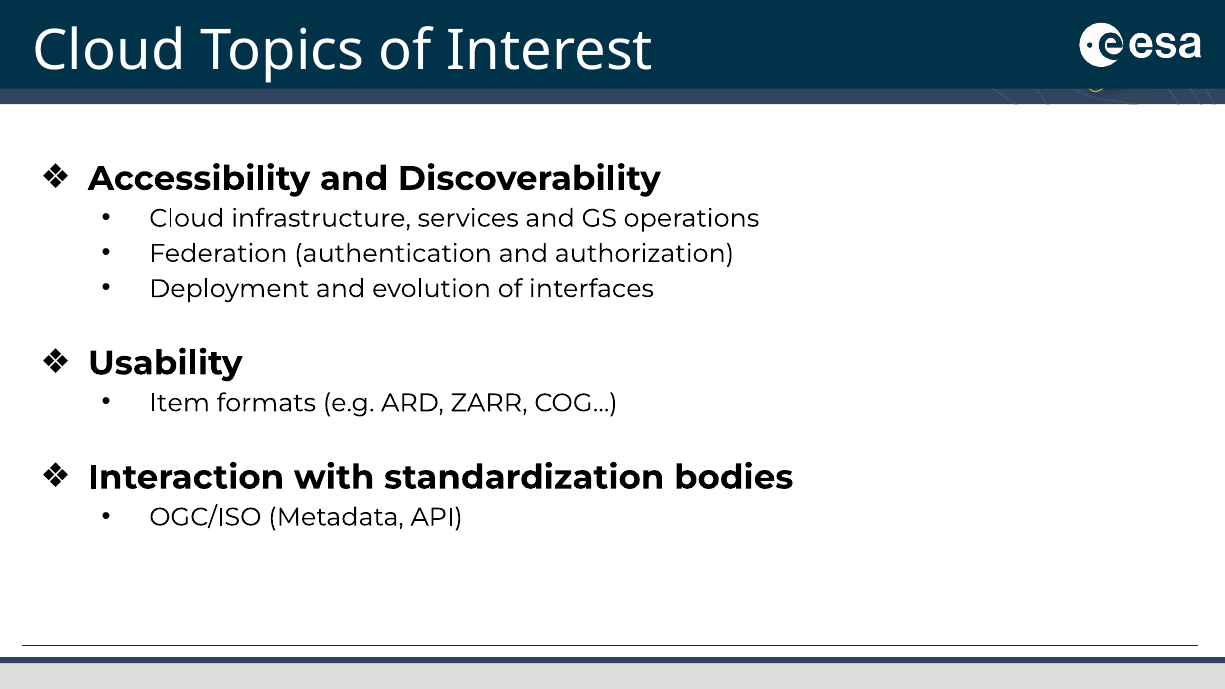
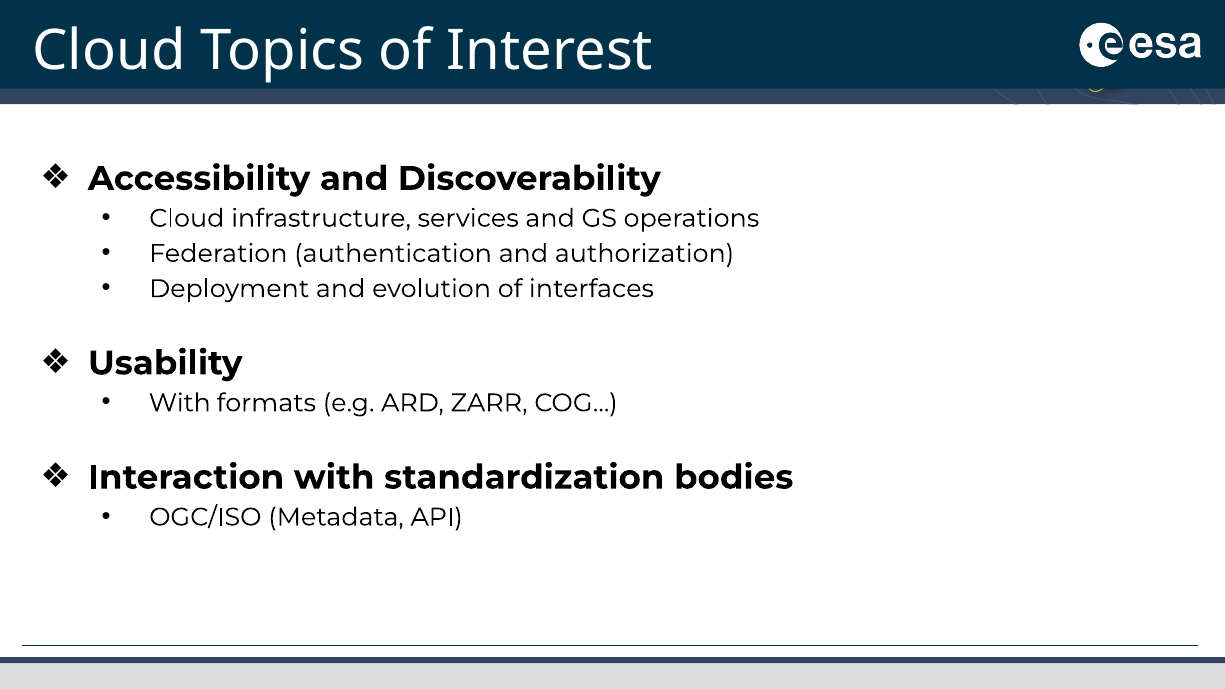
Item at (180, 403): Item -> With
